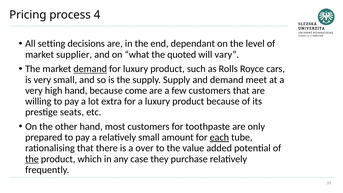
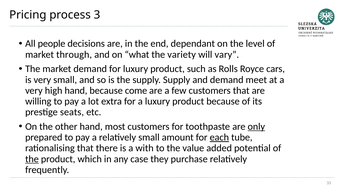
4: 4 -> 3
setting: setting -> people
supplier: supplier -> through
quoted: quoted -> variety
demand at (90, 69) underline: present -> none
only underline: none -> present
over: over -> with
